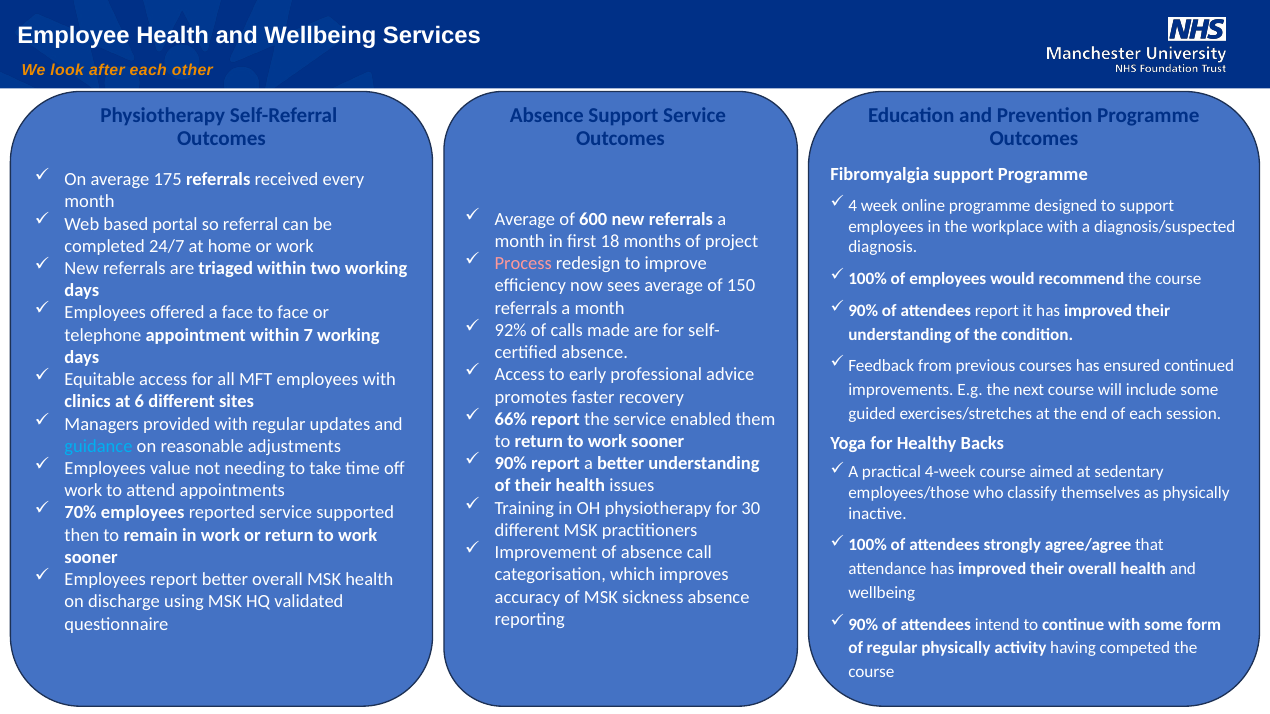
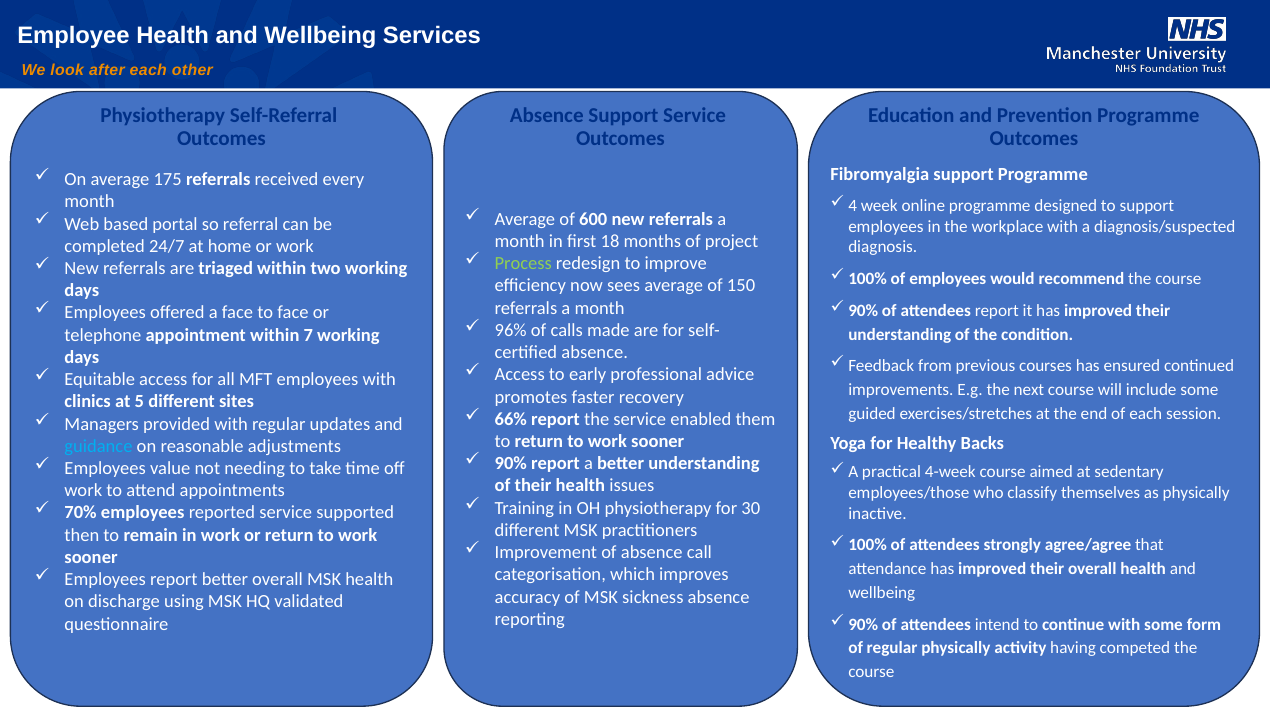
Process colour: pink -> light green
92%: 92% -> 96%
6: 6 -> 5
